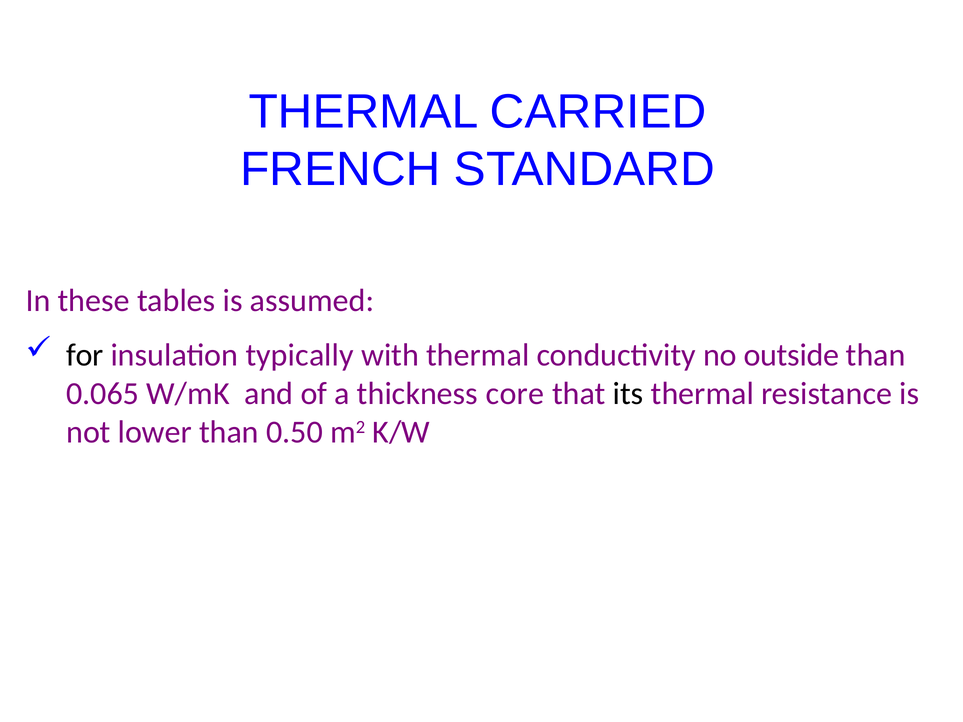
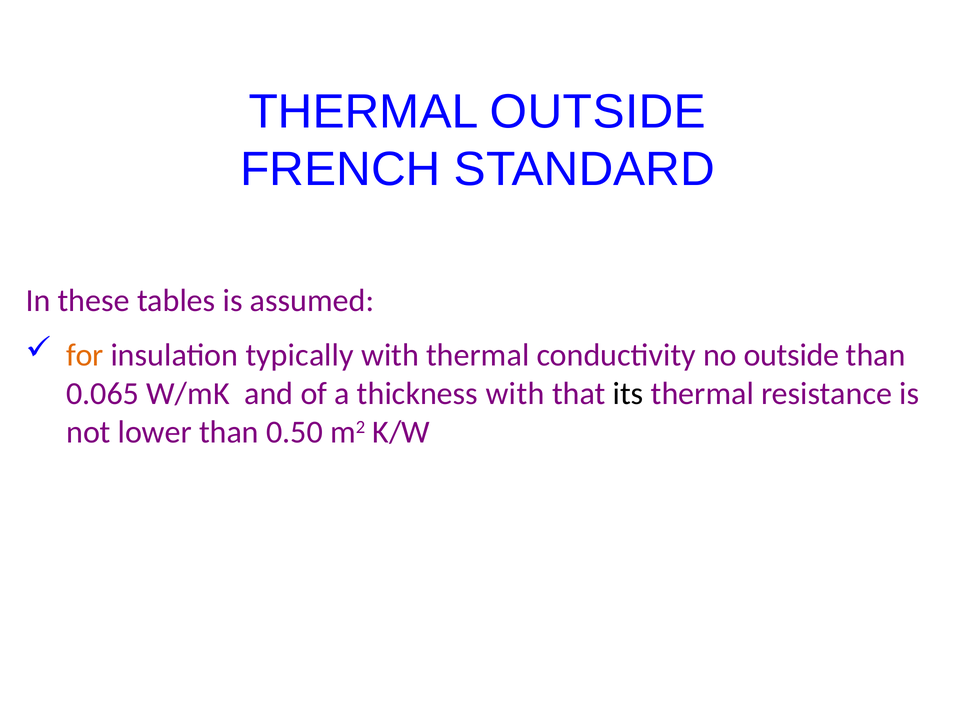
THERMAL CARRIED: CARRIED -> OUTSIDE
for colour: black -> orange
thickness core: core -> with
